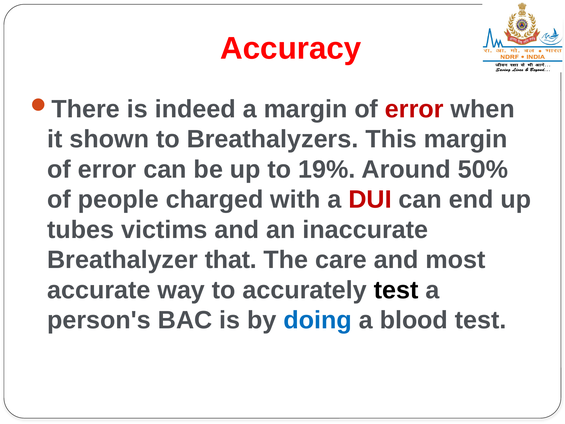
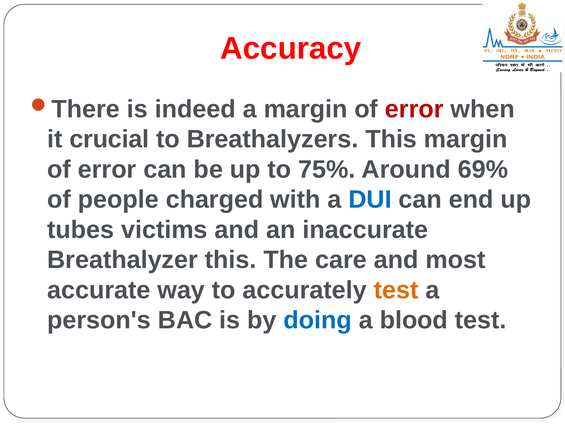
shown: shown -> crucial
19%: 19% -> 75%
50%: 50% -> 69%
DUI colour: red -> blue
Breathalyzer that: that -> this
test at (396, 290) colour: black -> orange
